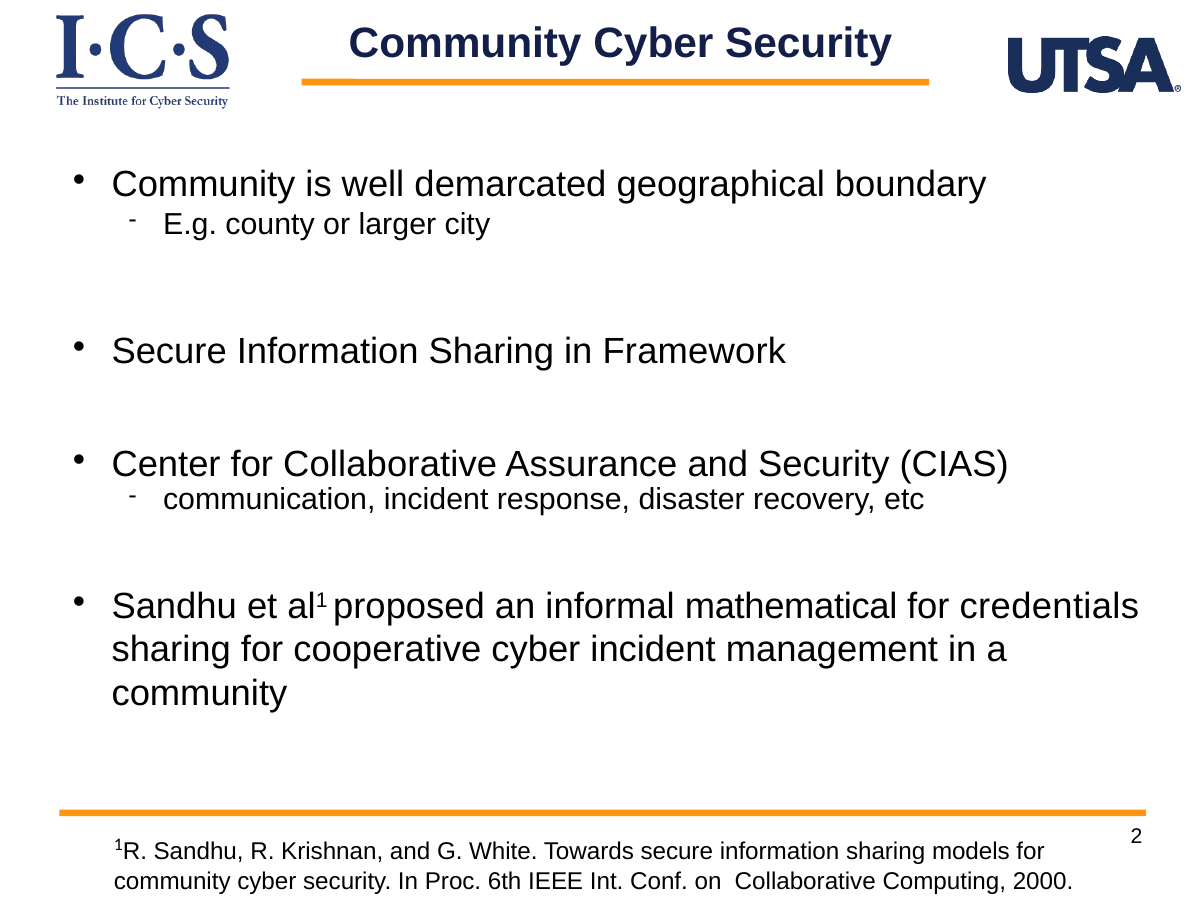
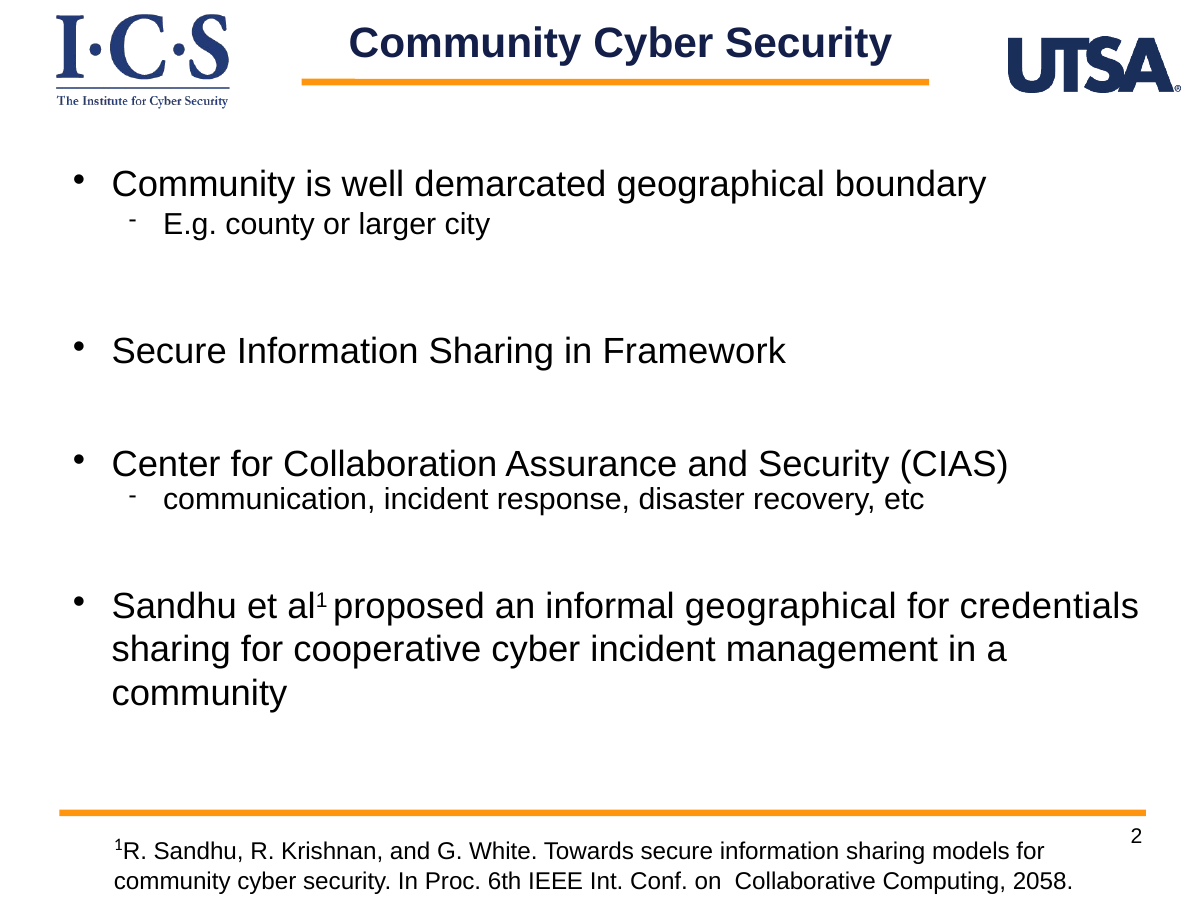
for Collaborative: Collaborative -> Collaboration
informal mathematical: mathematical -> geographical
2000: 2000 -> 2058
